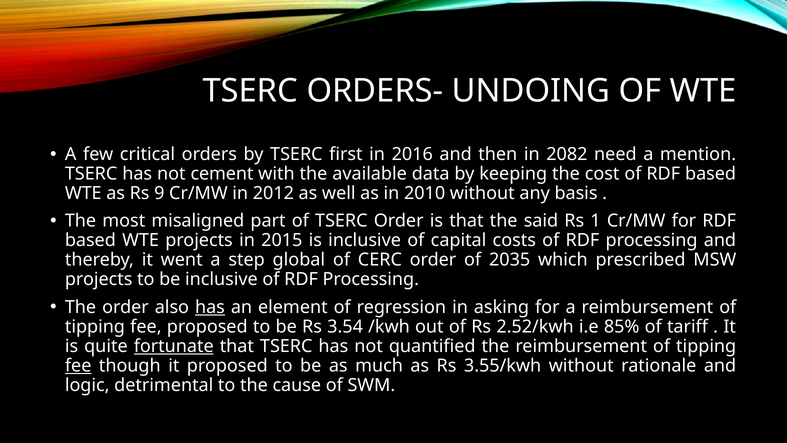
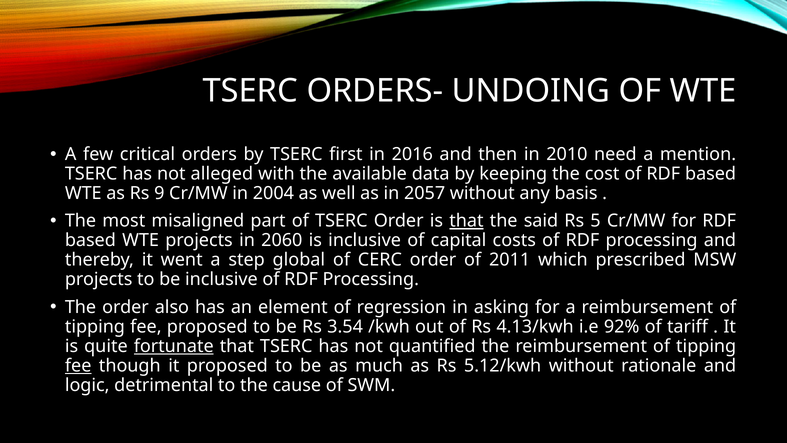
2082: 2082 -> 2010
cement: cement -> alleged
2012: 2012 -> 2004
2010: 2010 -> 2057
that at (466, 221) underline: none -> present
1: 1 -> 5
2015: 2015 -> 2060
2035: 2035 -> 2011
has at (210, 307) underline: present -> none
2.52/kwh: 2.52/kwh -> 4.13/kwh
85%: 85% -> 92%
3.55/kwh: 3.55/kwh -> 5.12/kwh
